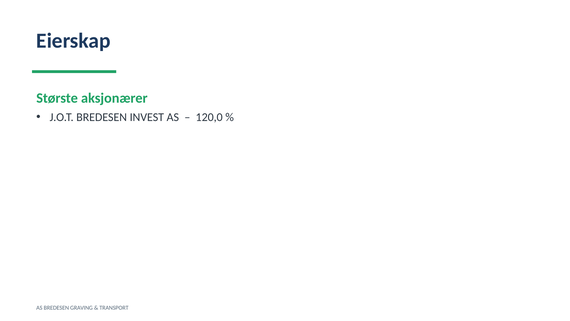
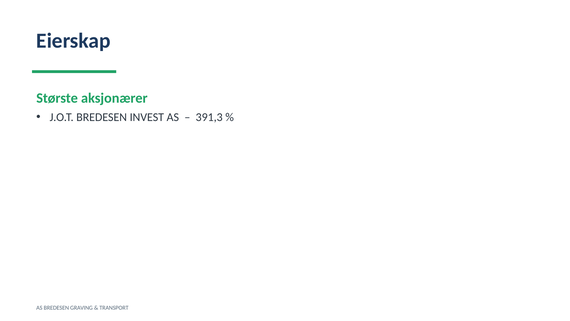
120,0: 120,0 -> 391,3
